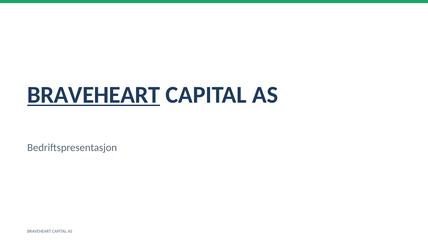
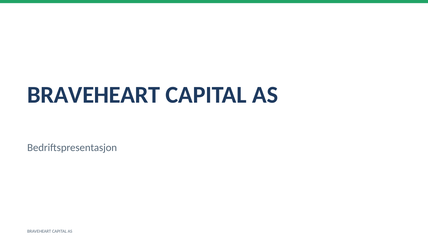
BRAVEHEART at (94, 95) underline: present -> none
